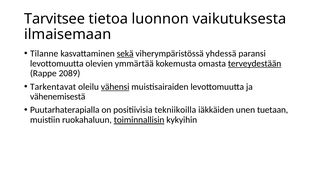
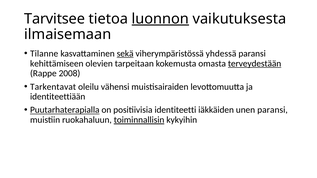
luonnon underline: none -> present
levottomuutta at (57, 64): levottomuutta -> kehittämiseen
ymmärtää: ymmärtää -> tarpeitaan
2089: 2089 -> 2008
vähensi underline: present -> none
vähenemisestä: vähenemisestä -> identiteettiään
Puutarhaterapialla underline: none -> present
tekniikoilla: tekniikoilla -> identiteetti
unen tuetaan: tuetaan -> paransi
